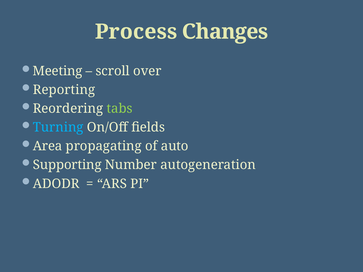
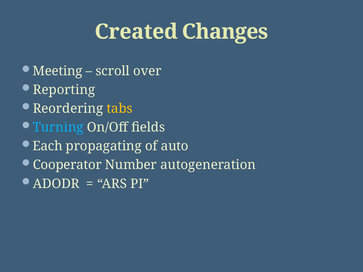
Process: Process -> Created
tabs colour: light green -> yellow
Area: Area -> Each
Supporting: Supporting -> Cooperator
